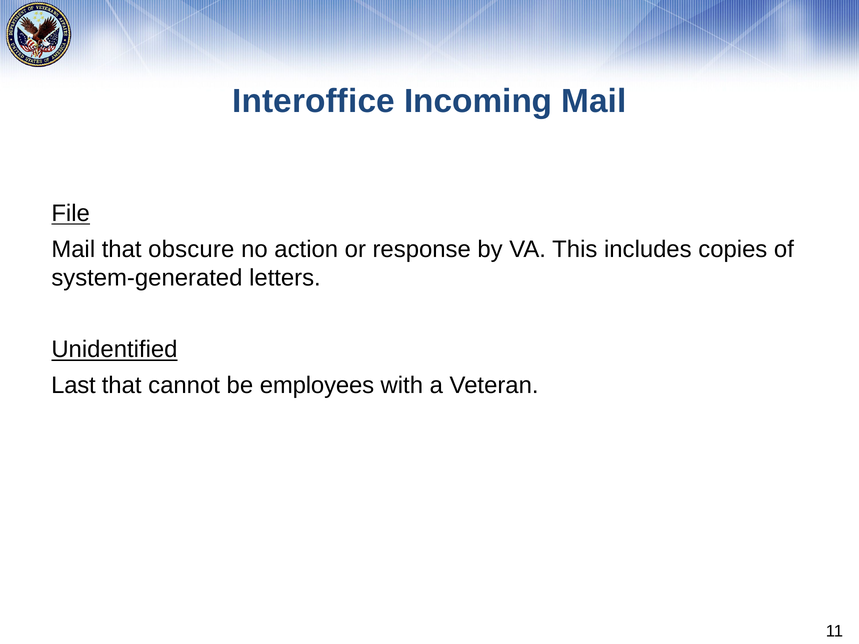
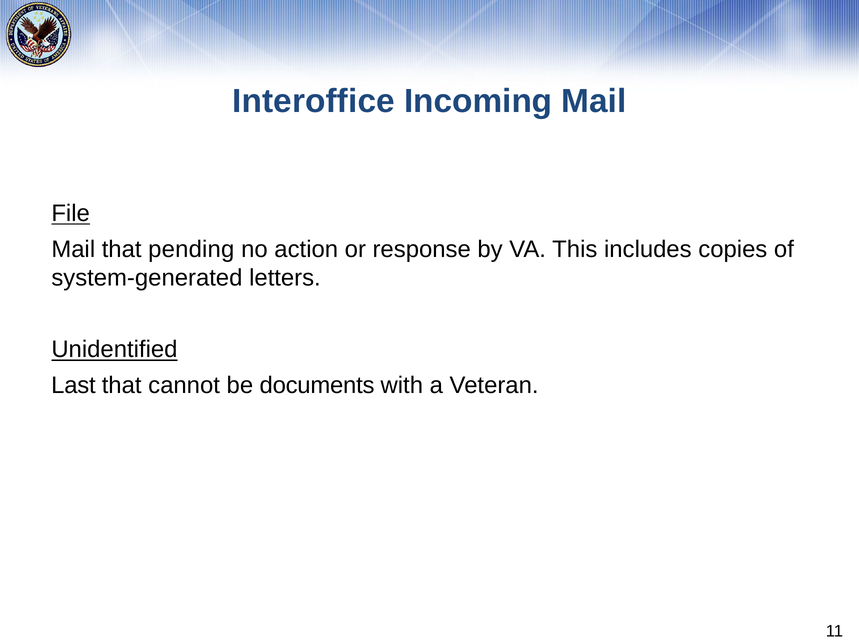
obscure: obscure -> pending
employees: employees -> documents
